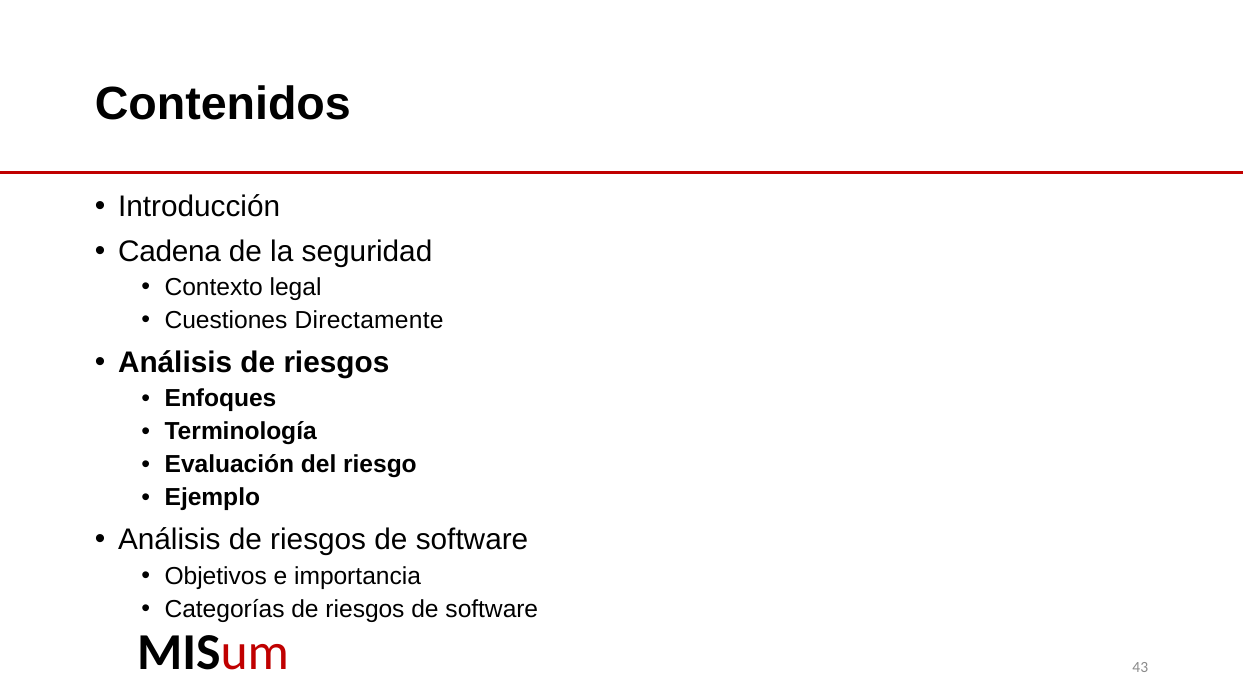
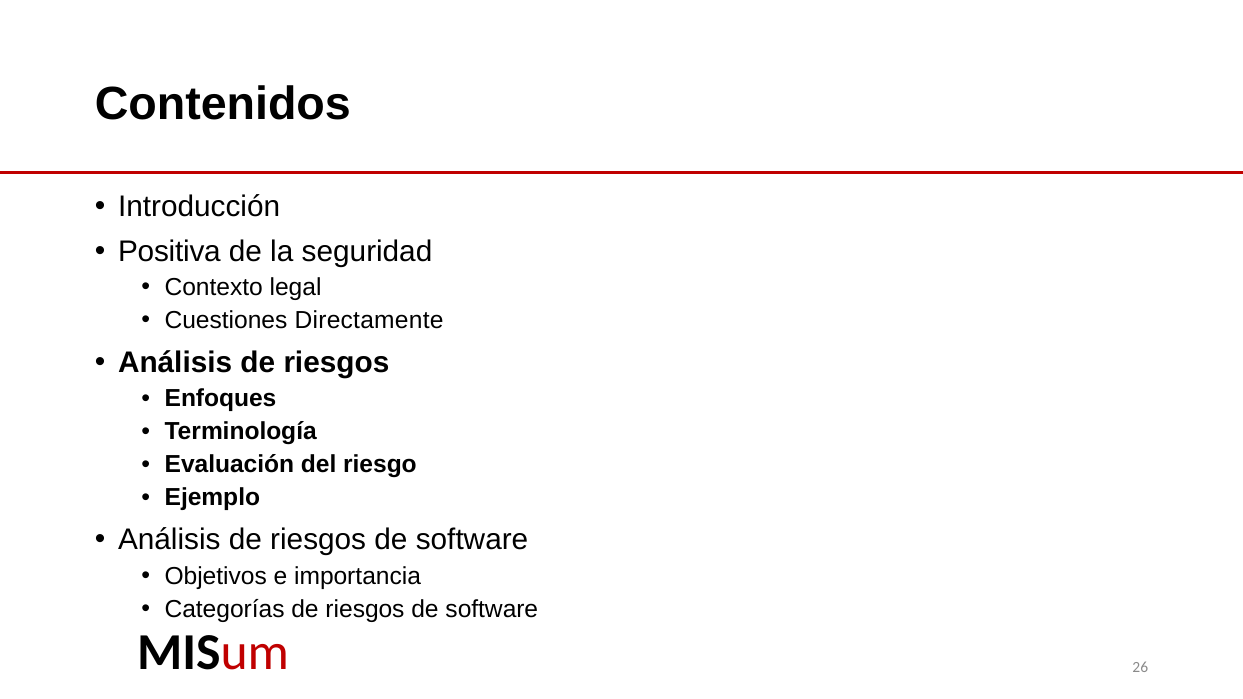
Cadena: Cadena -> Positiva
43: 43 -> 26
